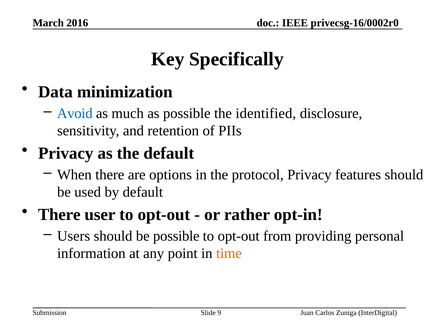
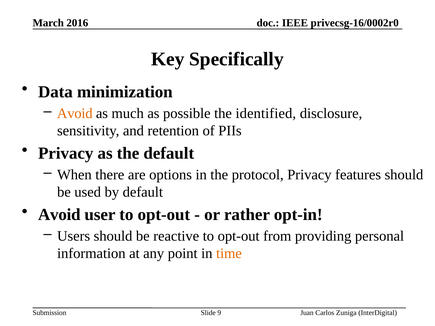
Avoid at (75, 113) colour: blue -> orange
There at (59, 215): There -> Avoid
be possible: possible -> reactive
